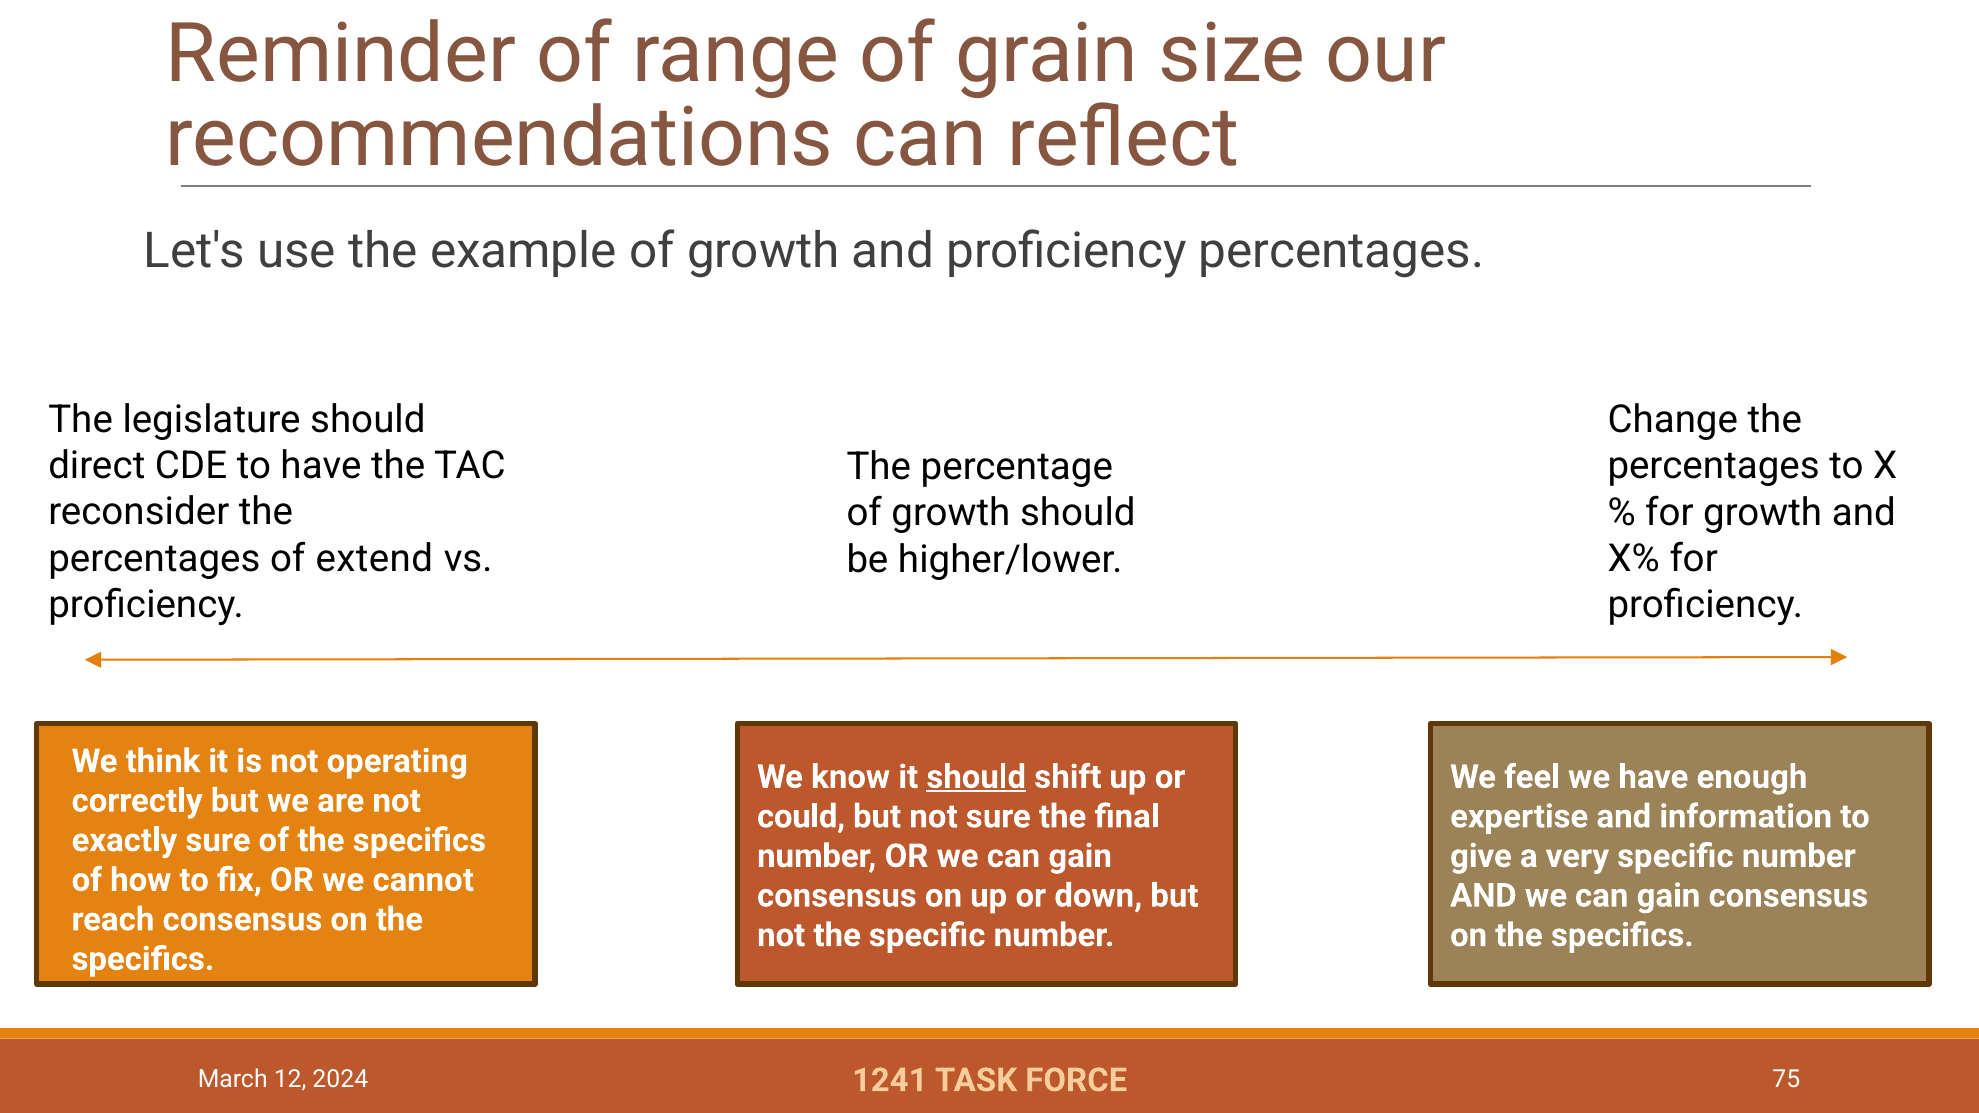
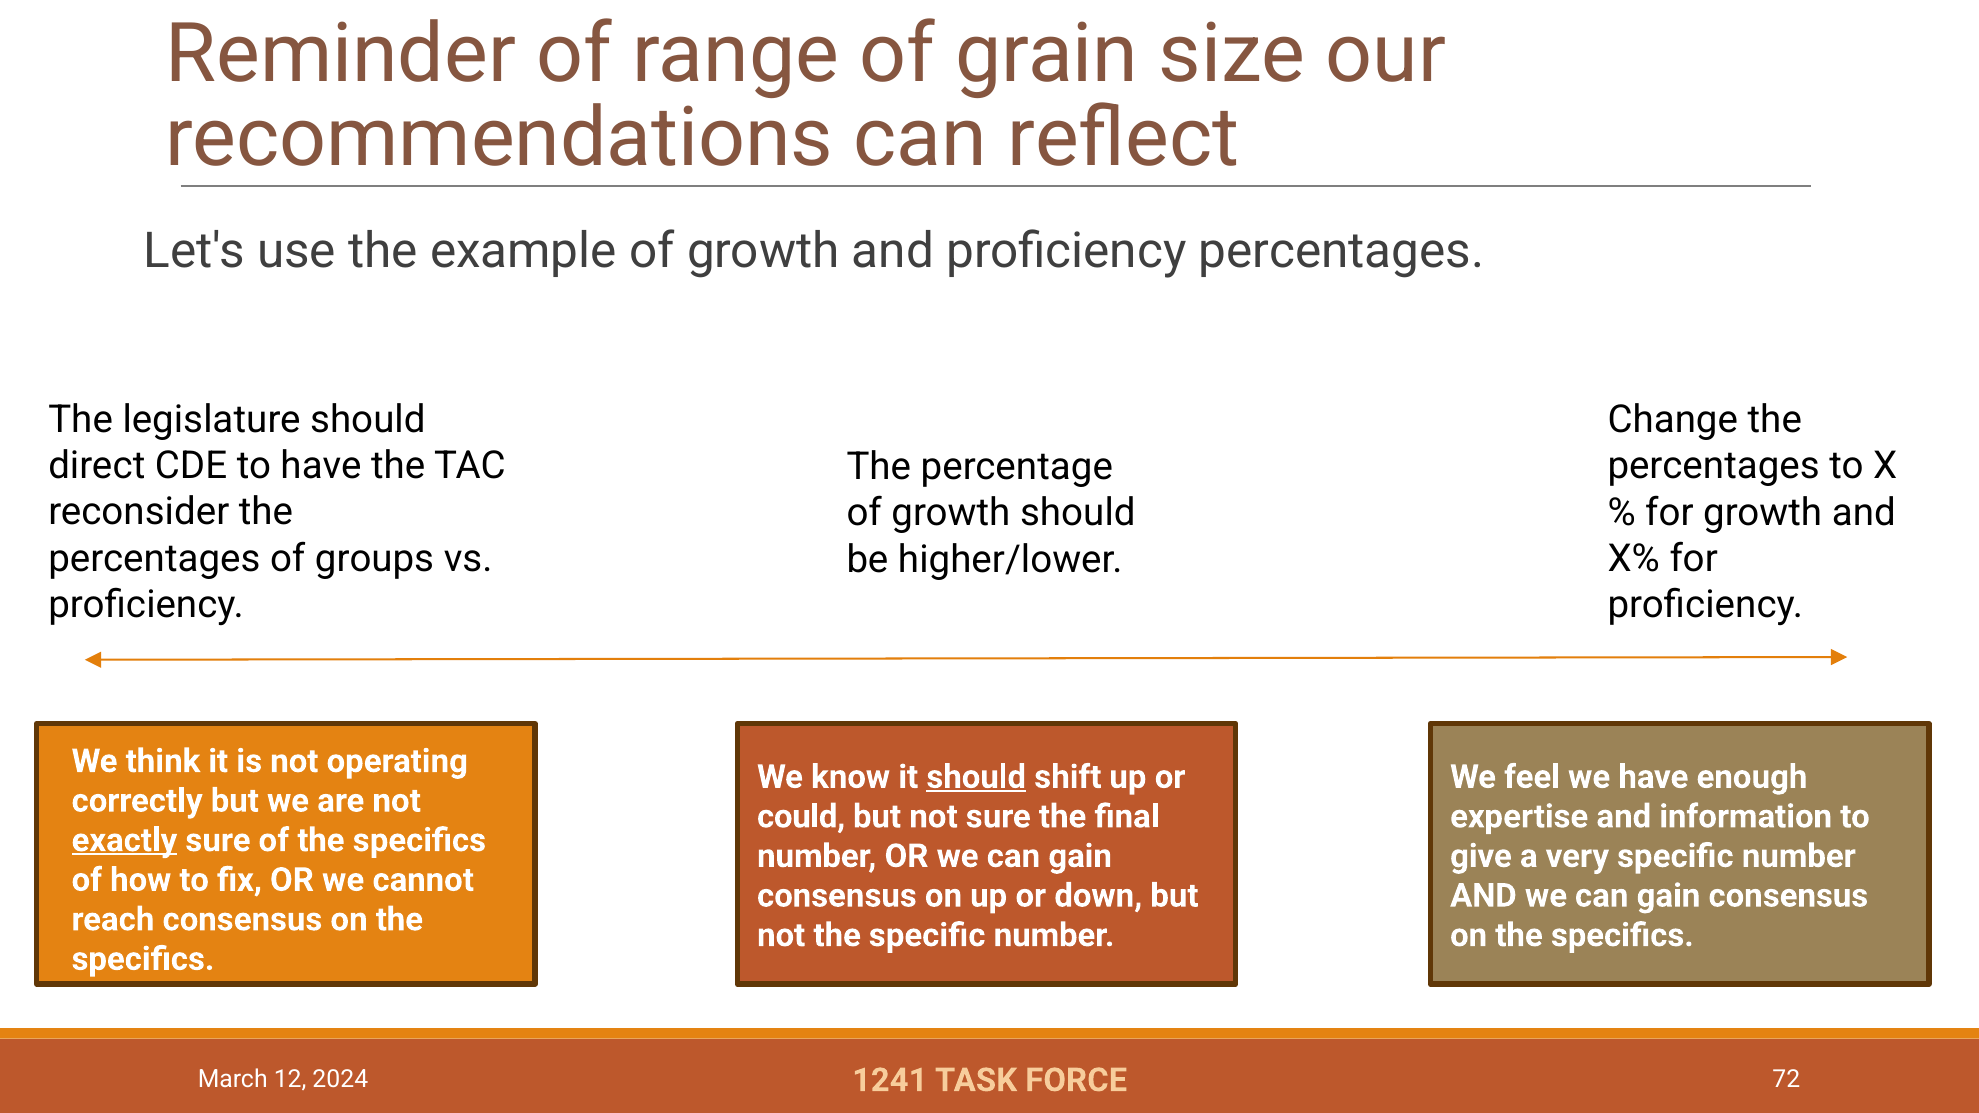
extend: extend -> groups
exactly underline: none -> present
75: 75 -> 72
